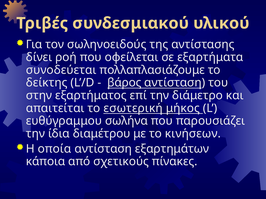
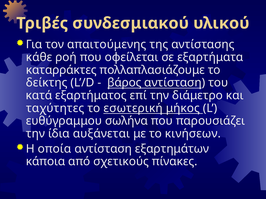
σωληνοειδούς: σωληνοειδούς -> απαιτούμενης
δίνει: δίνει -> κάθε
συνοδεύεται: συνοδεύεται -> καταρράκτες
στην: στην -> κατά
απαιτείται: απαιτείται -> ταχύτητες
διαμέτρου: διαμέτρου -> αυξάνεται
